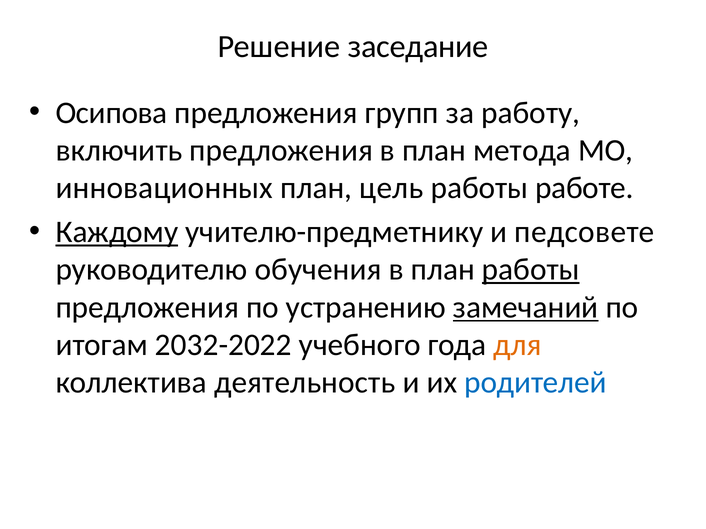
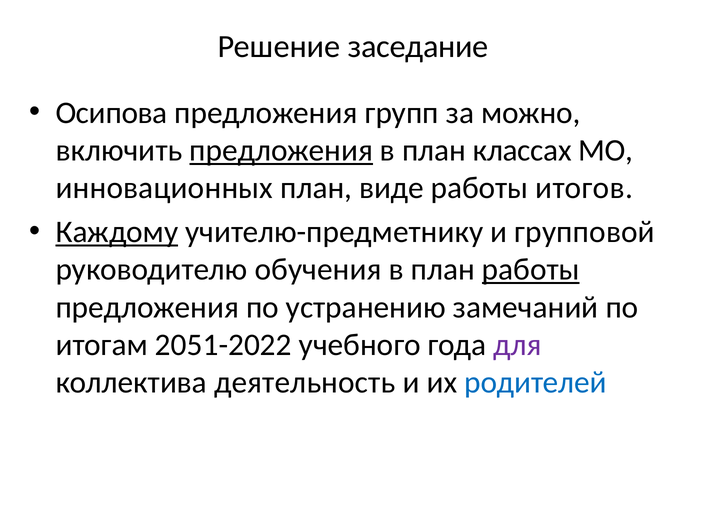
работу: работу -> можно
предложения at (281, 151) underline: none -> present
метода: метода -> классах
цель: цель -> виде
работе: работе -> итогов
педсовете: педсовете -> групповой
замечаний underline: present -> none
2032-2022: 2032-2022 -> 2051-2022
для colour: orange -> purple
